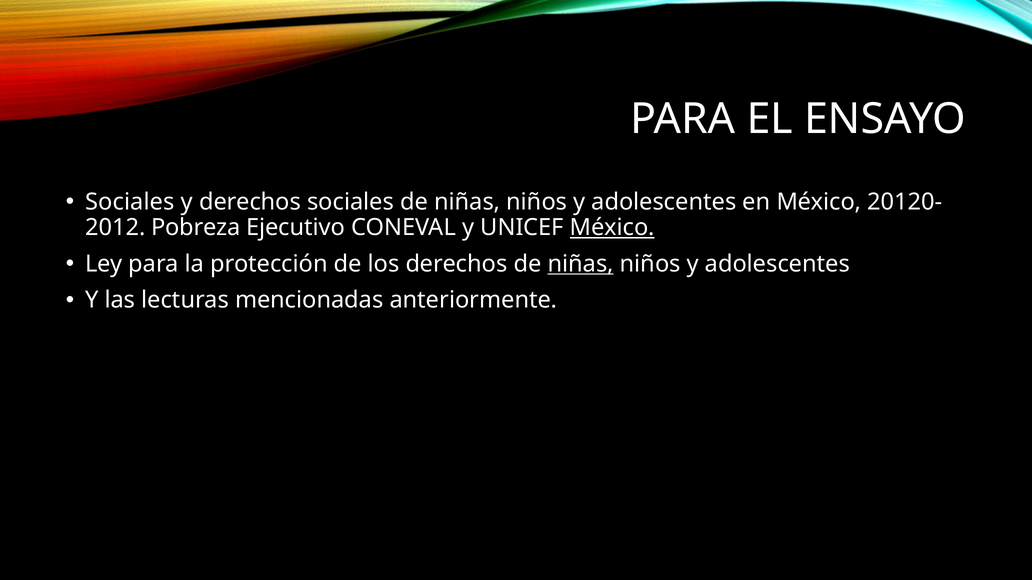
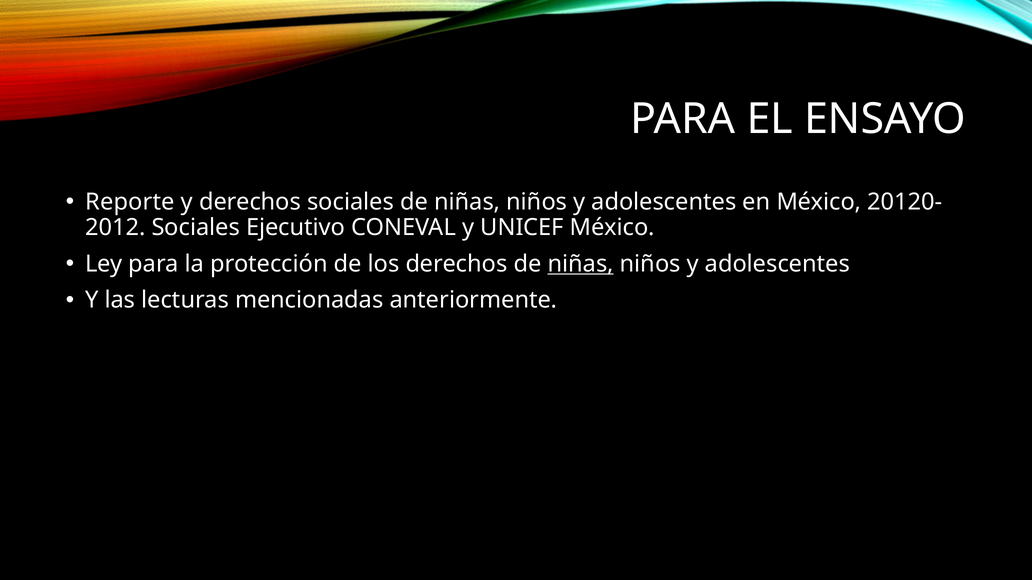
Sociales at (130, 202): Sociales -> Reporte
Pobreza at (196, 228): Pobreza -> Sociales
México at (612, 228) underline: present -> none
